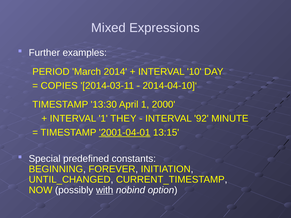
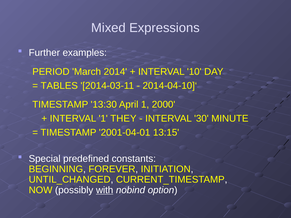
COPIES: COPIES -> TABLES
92: 92 -> 30
2001-04-01 underline: present -> none
